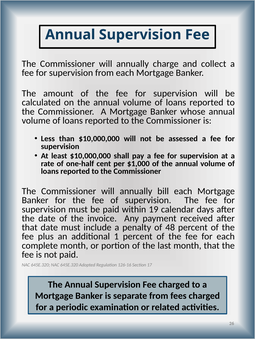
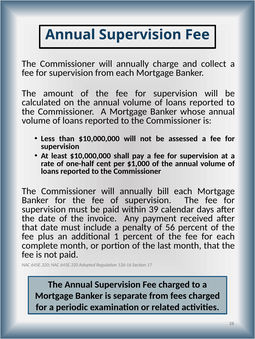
19: 19 -> 39
48: 48 -> 56
